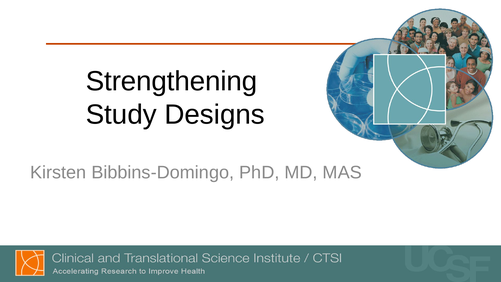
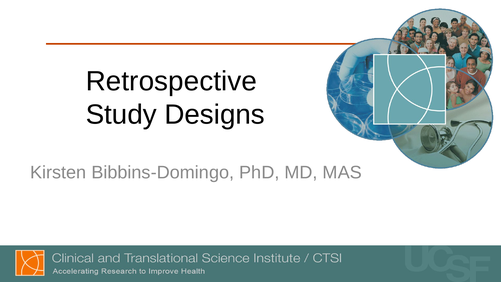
Strengthening: Strengthening -> Retrospective
